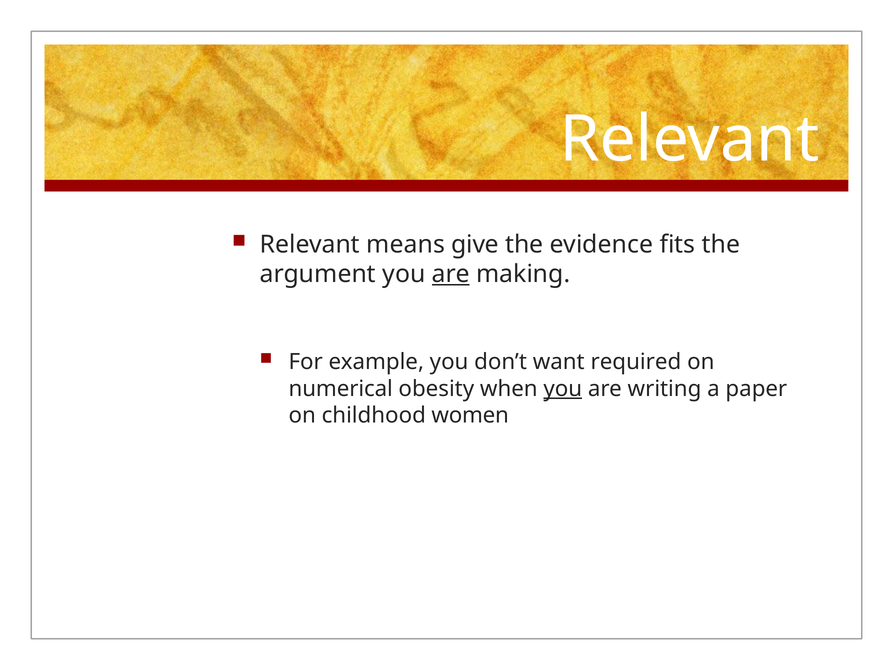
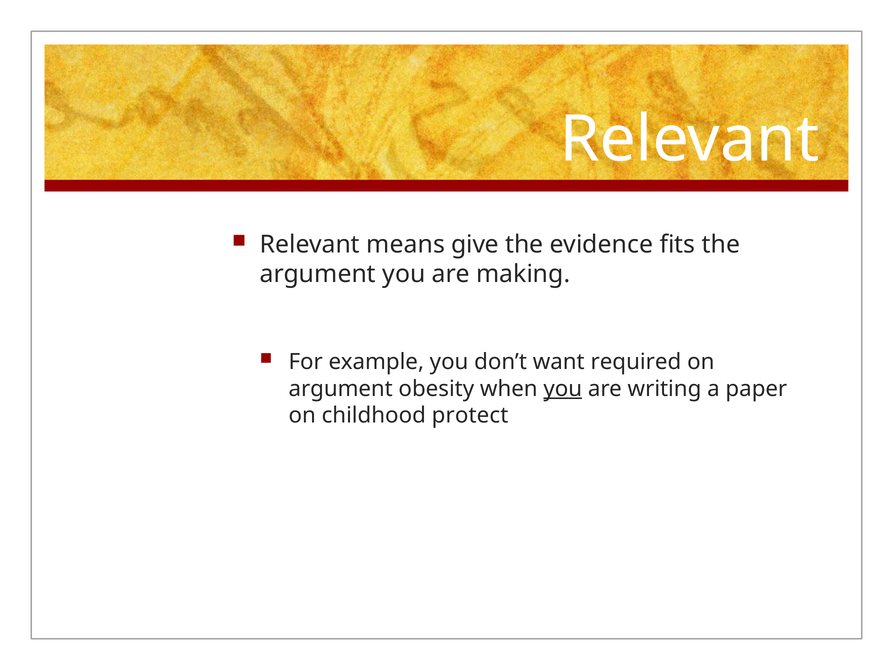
are at (451, 274) underline: present -> none
numerical at (341, 389): numerical -> argument
women: women -> protect
